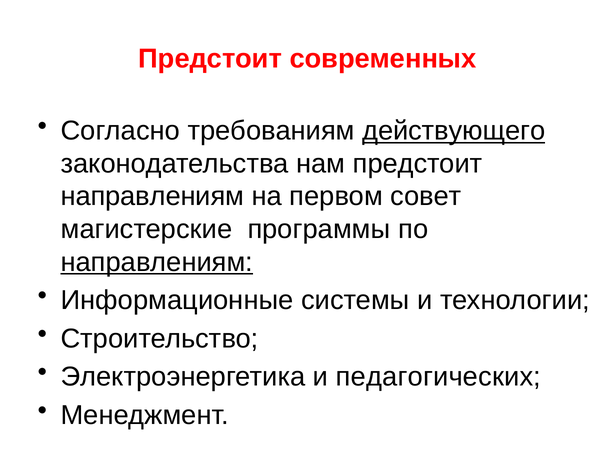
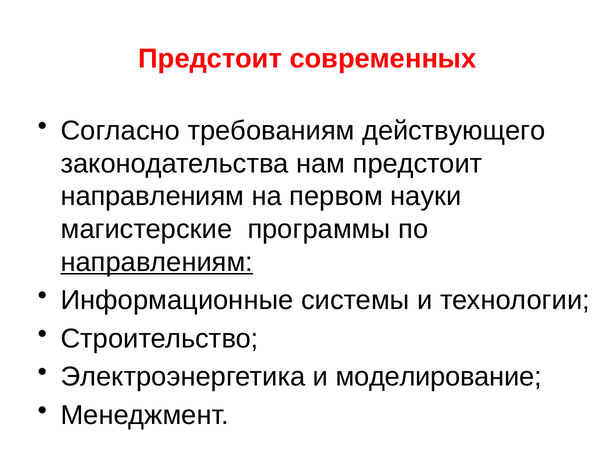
действующего underline: present -> none
совет: совет -> науки
педагогических: педагогических -> моделирование
